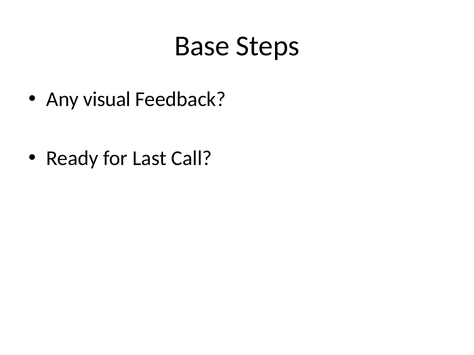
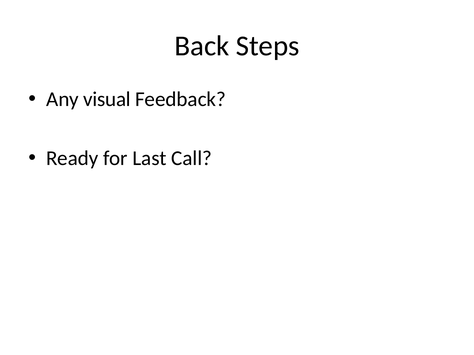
Base: Base -> Back
